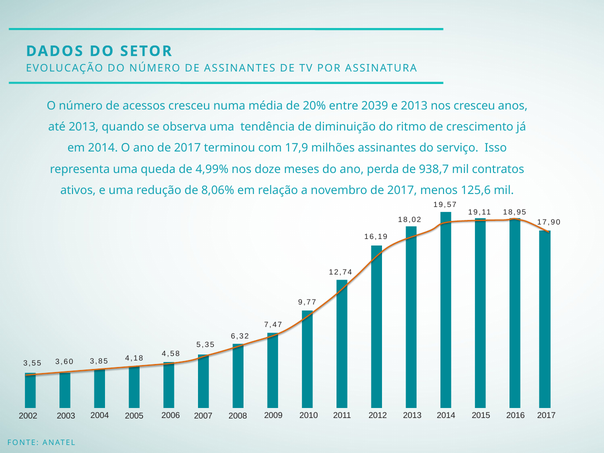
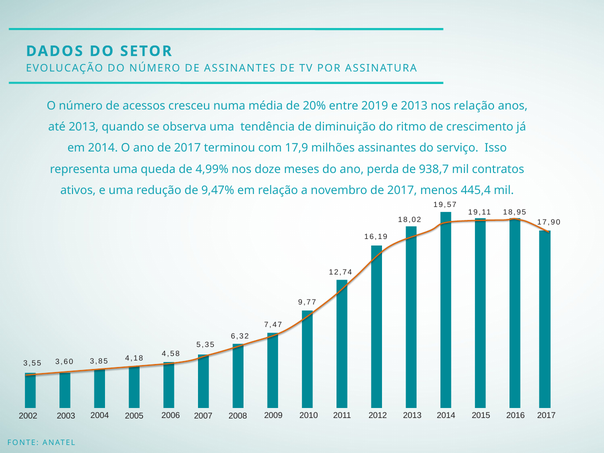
2039: 2039 -> 2019
nos cresceu: cresceu -> relação
8,06%: 8,06% -> 9,47%
125,6: 125,6 -> 445,4
